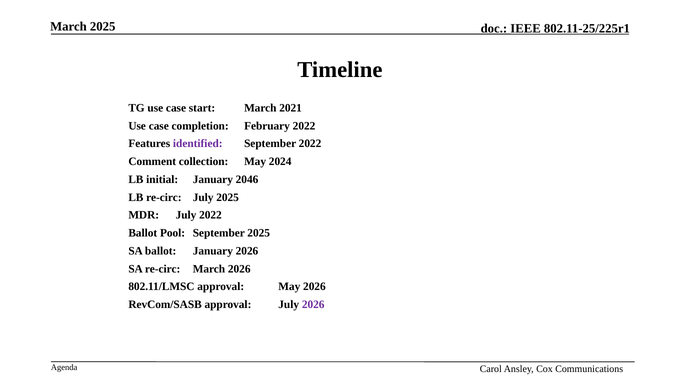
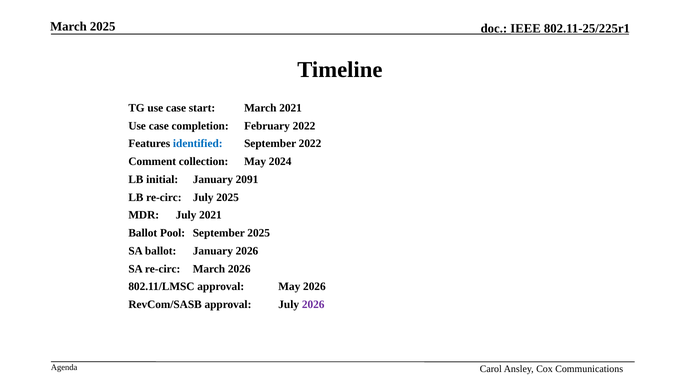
identified colour: purple -> blue
2046: 2046 -> 2091
July 2022: 2022 -> 2021
